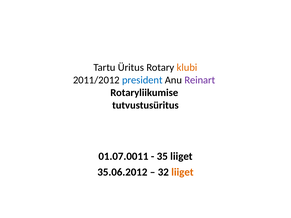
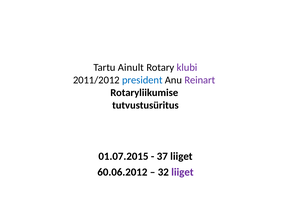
Üritus: Üritus -> Ainult
klubi colour: orange -> purple
01.07.0011: 01.07.0011 -> 01.07.2015
35: 35 -> 37
35.06.2012: 35.06.2012 -> 60.06.2012
liiget at (182, 172) colour: orange -> purple
